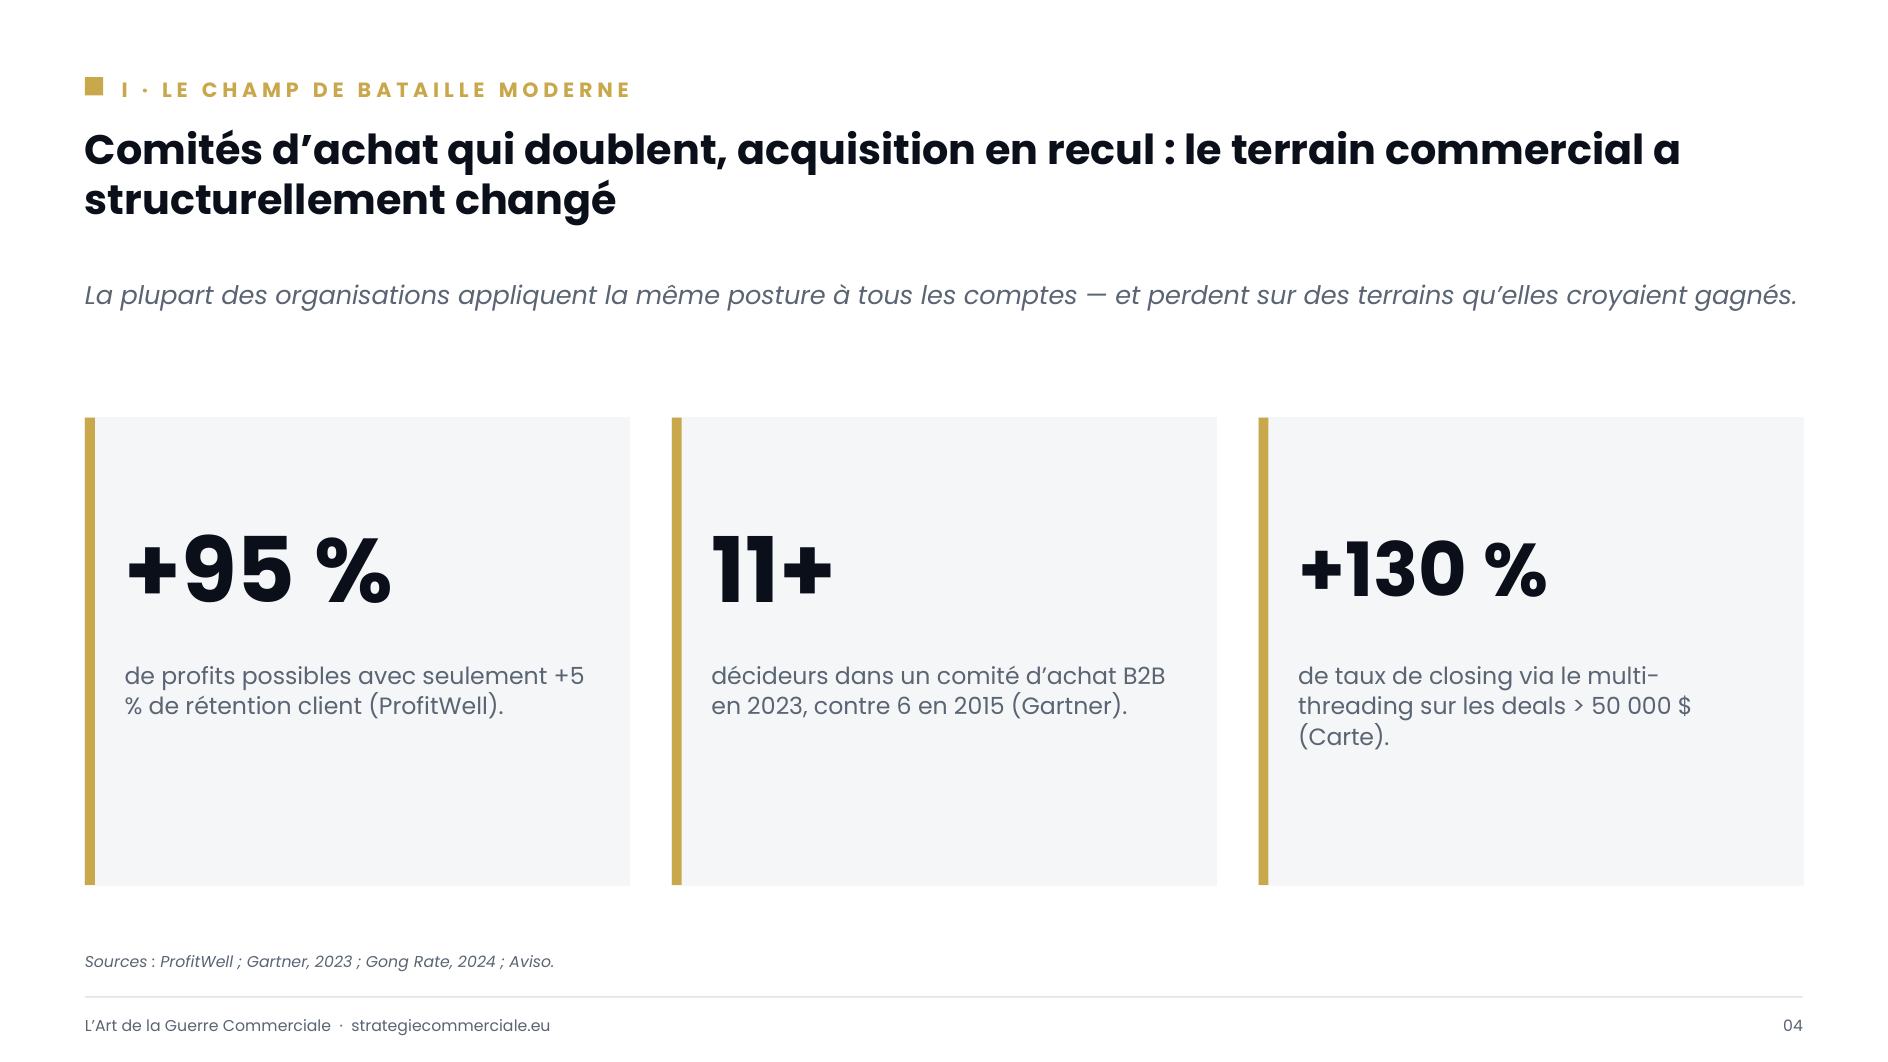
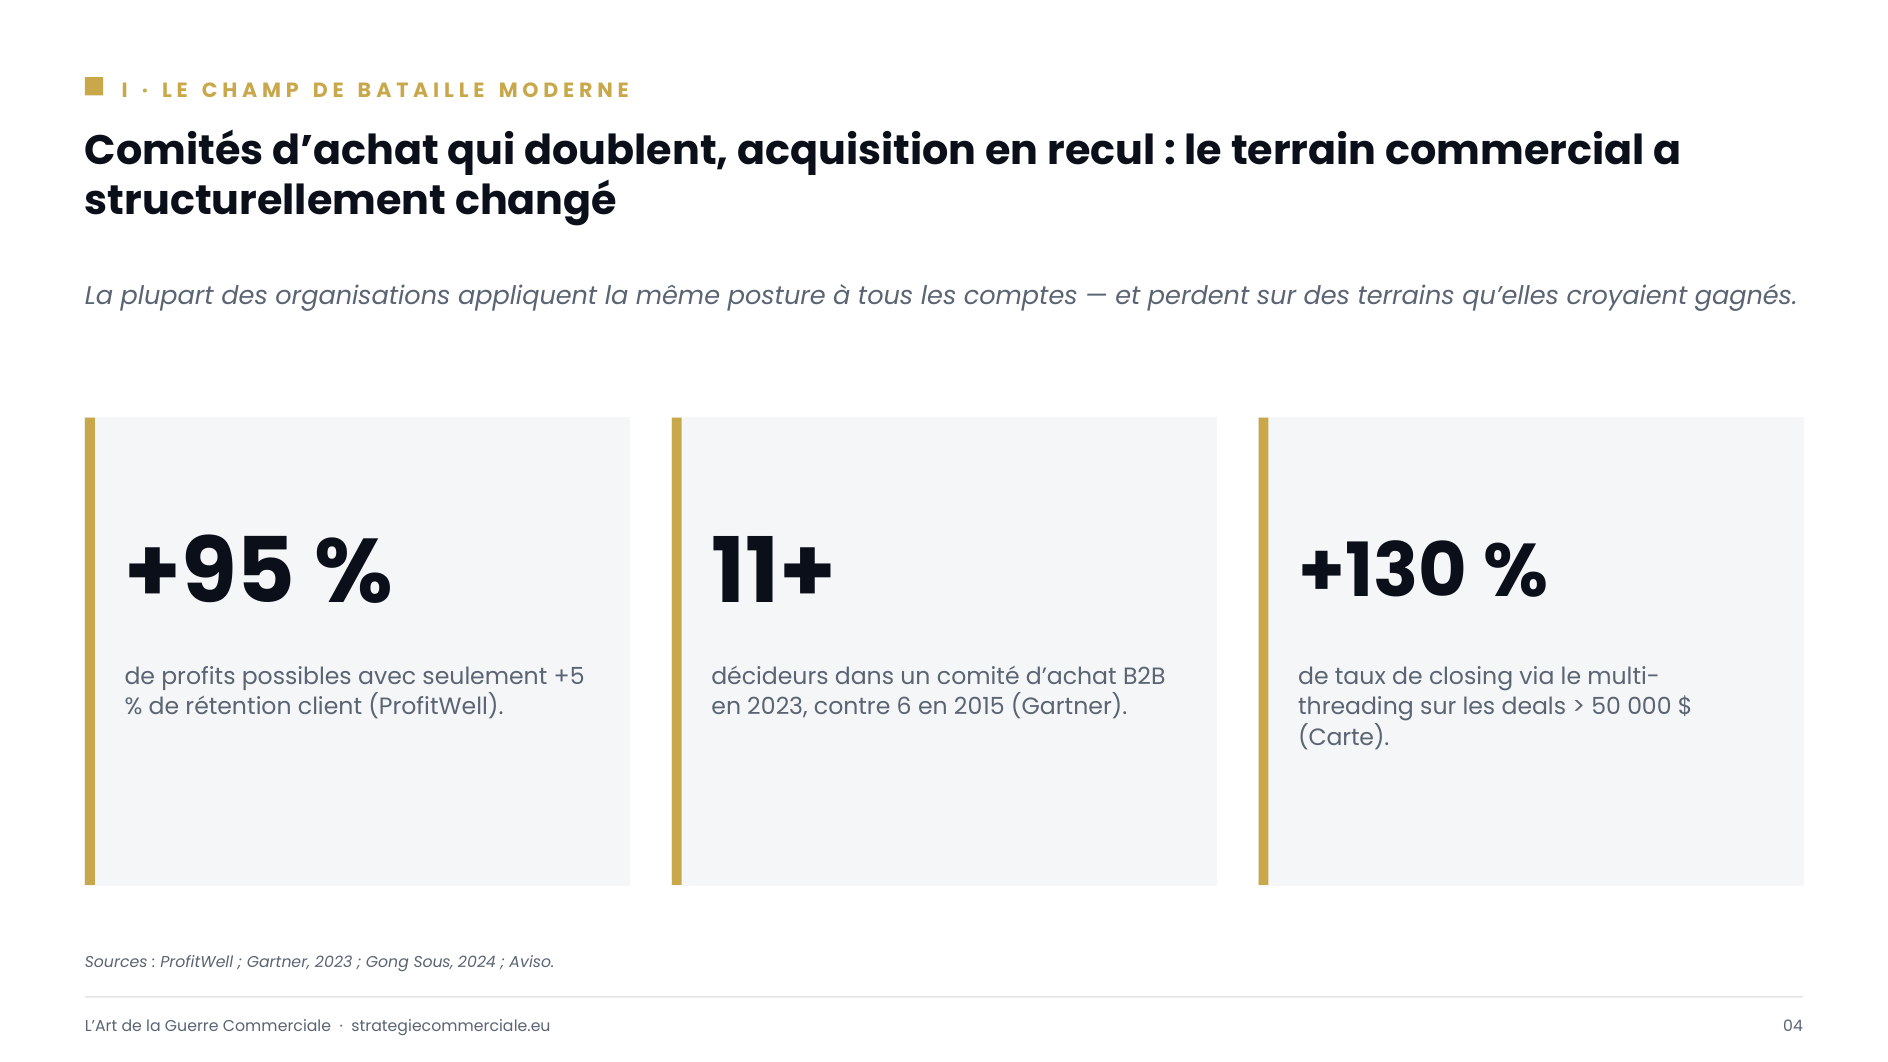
Rate: Rate -> Sous
